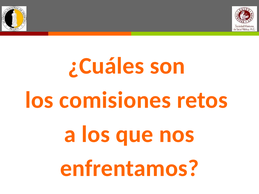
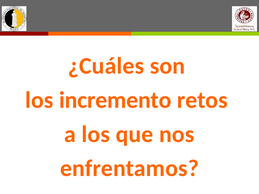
comisiones: comisiones -> incremento
